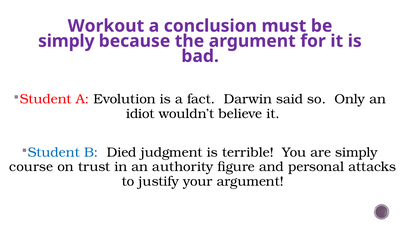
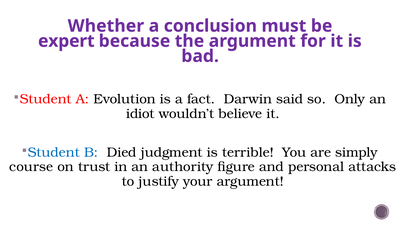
Workout: Workout -> Whether
simply at (66, 41): simply -> expert
